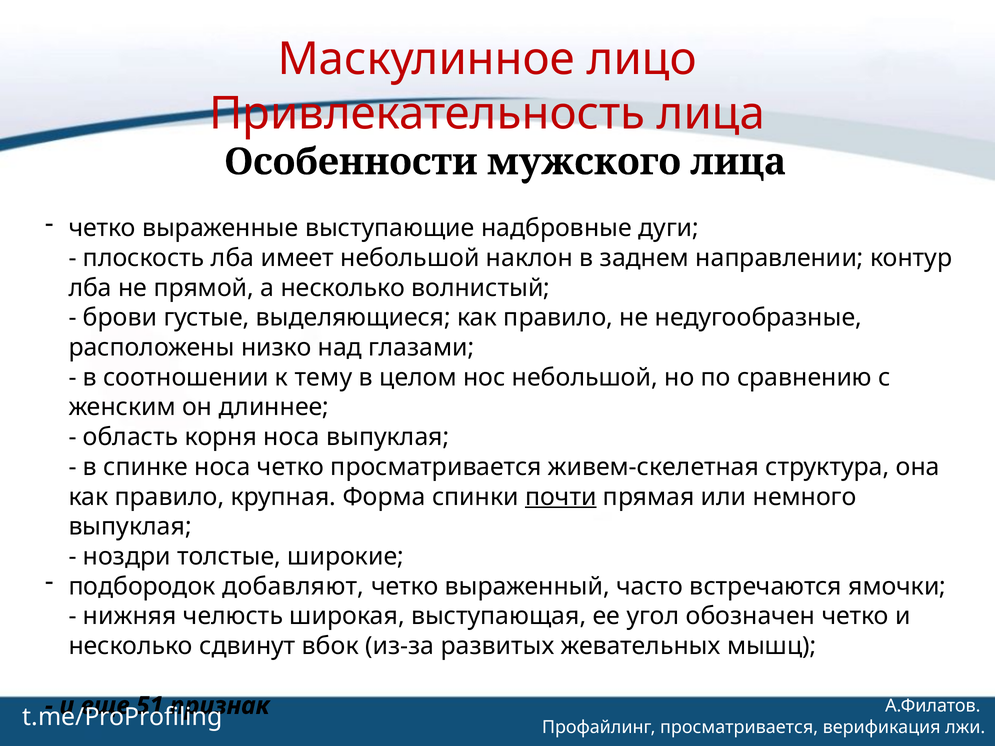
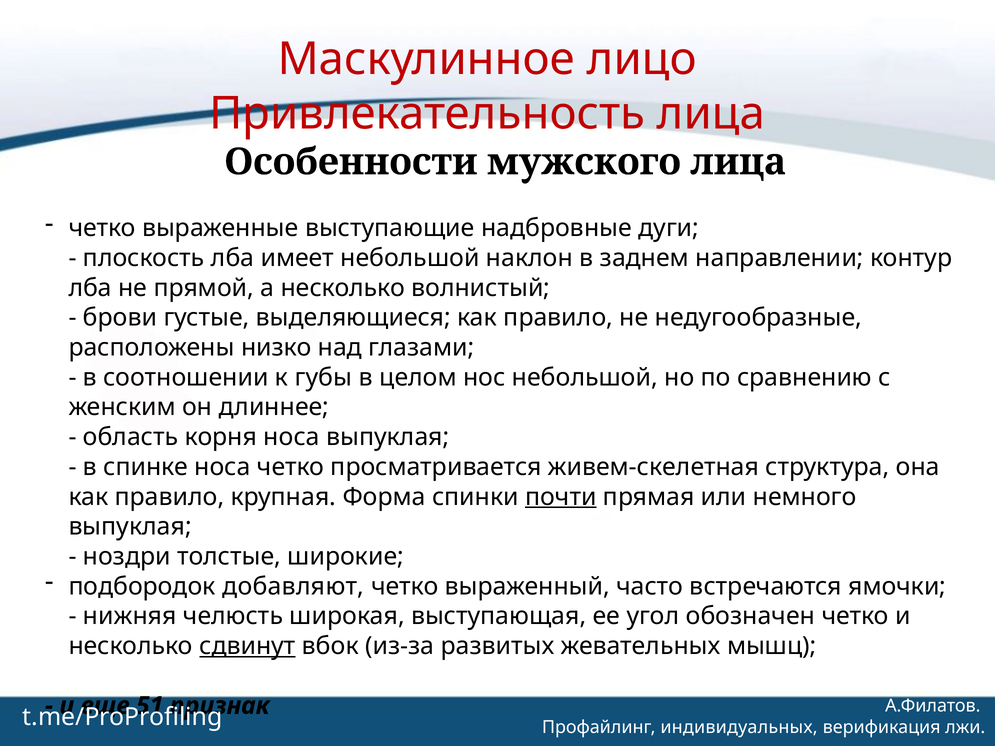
тему: тему -> губы
сдвинут underline: none -> present
Профайлинг просматривается: просматривается -> индивидуальных
